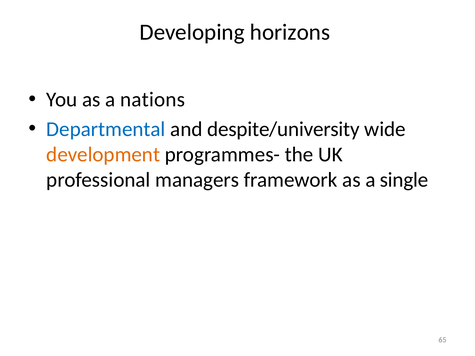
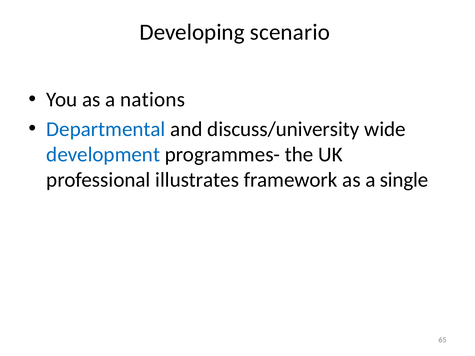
horizons: horizons -> scenario
despite/university: despite/university -> discuss/university
development colour: orange -> blue
managers: managers -> illustrates
